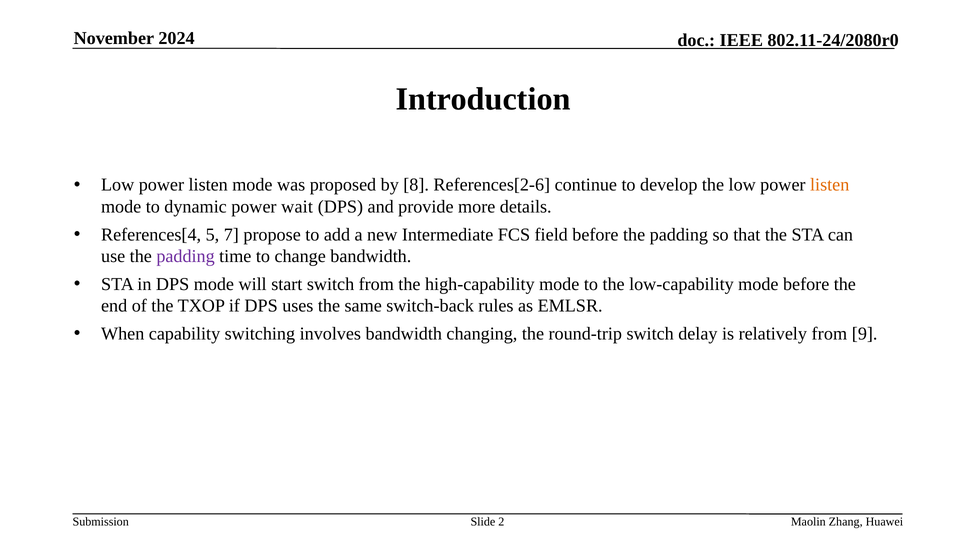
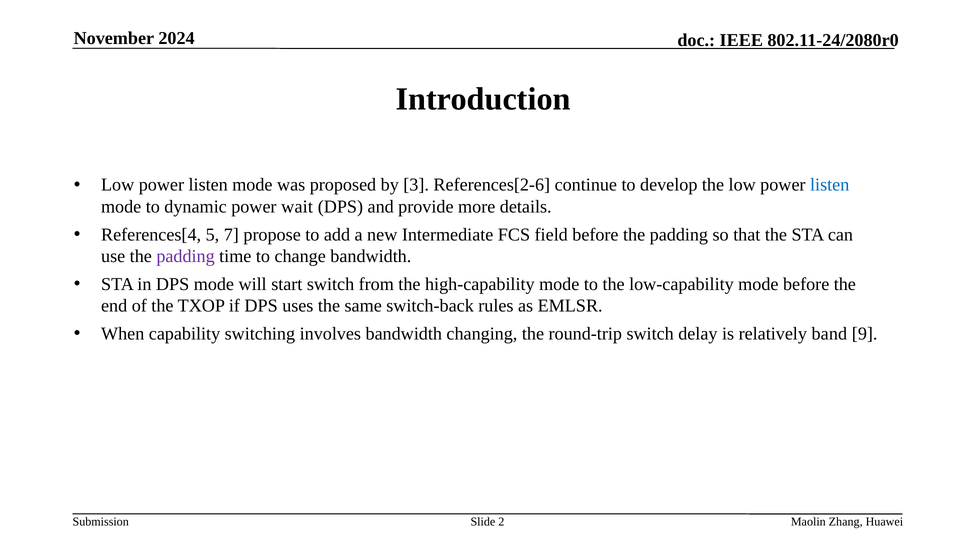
8: 8 -> 3
listen at (830, 185) colour: orange -> blue
relatively from: from -> band
